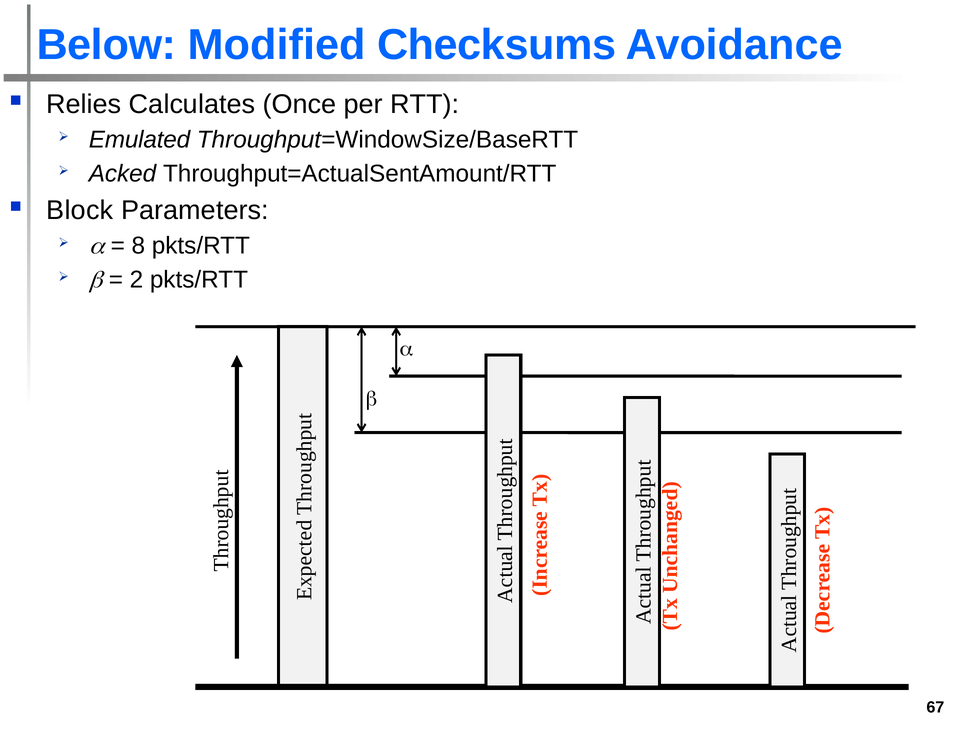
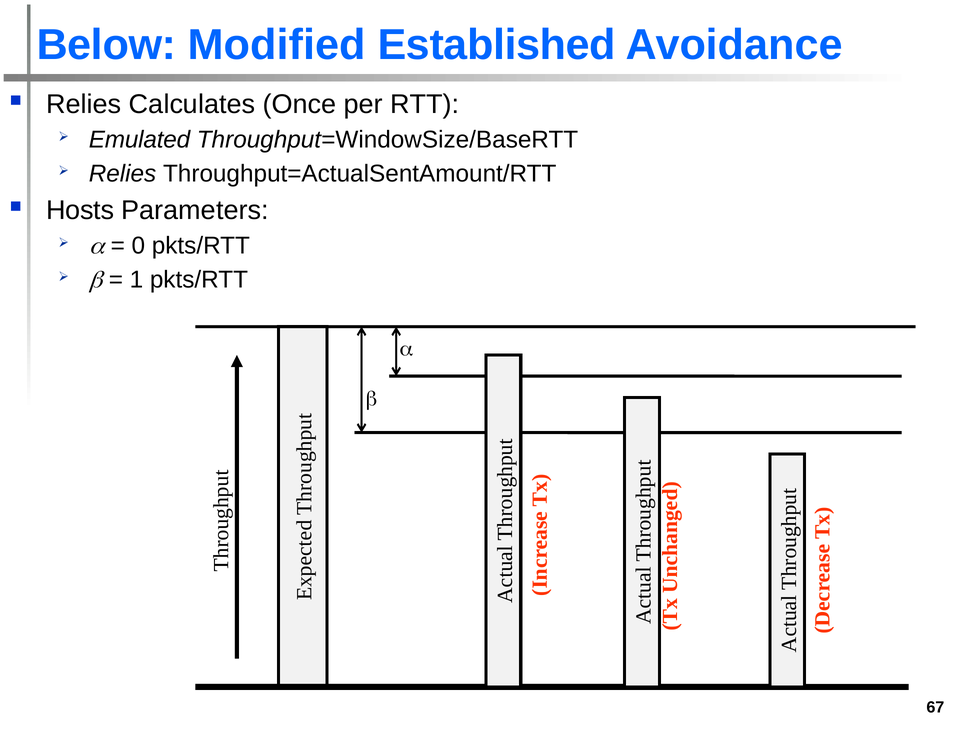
Checksums: Checksums -> Established
Acked at (123, 174): Acked -> Relies
Block: Block -> Hosts
8: 8 -> 0
2: 2 -> 1
